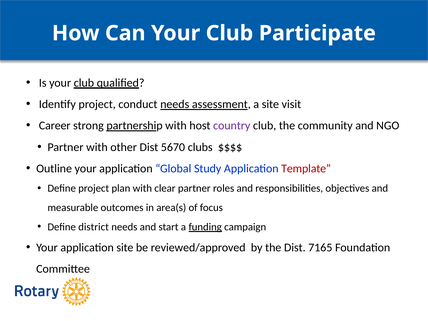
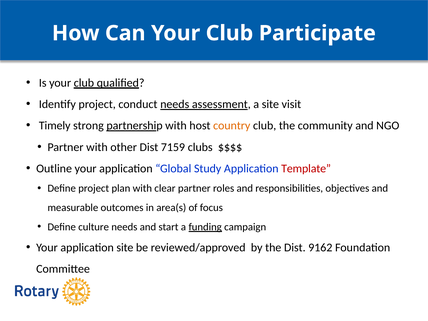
Career: Career -> Timely
country colour: purple -> orange
5670: 5670 -> 7159
district: district -> culture
7165: 7165 -> 9162
